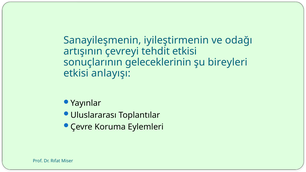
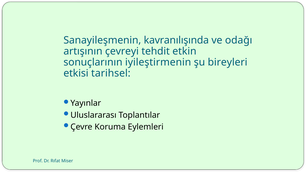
iyileştirmenin: iyileştirmenin -> kavranılışında
tehdit etkisi: etkisi -> etkin
geleceklerinin: geleceklerinin -> iyileştirmenin
anlayışı: anlayışı -> tarihsel
